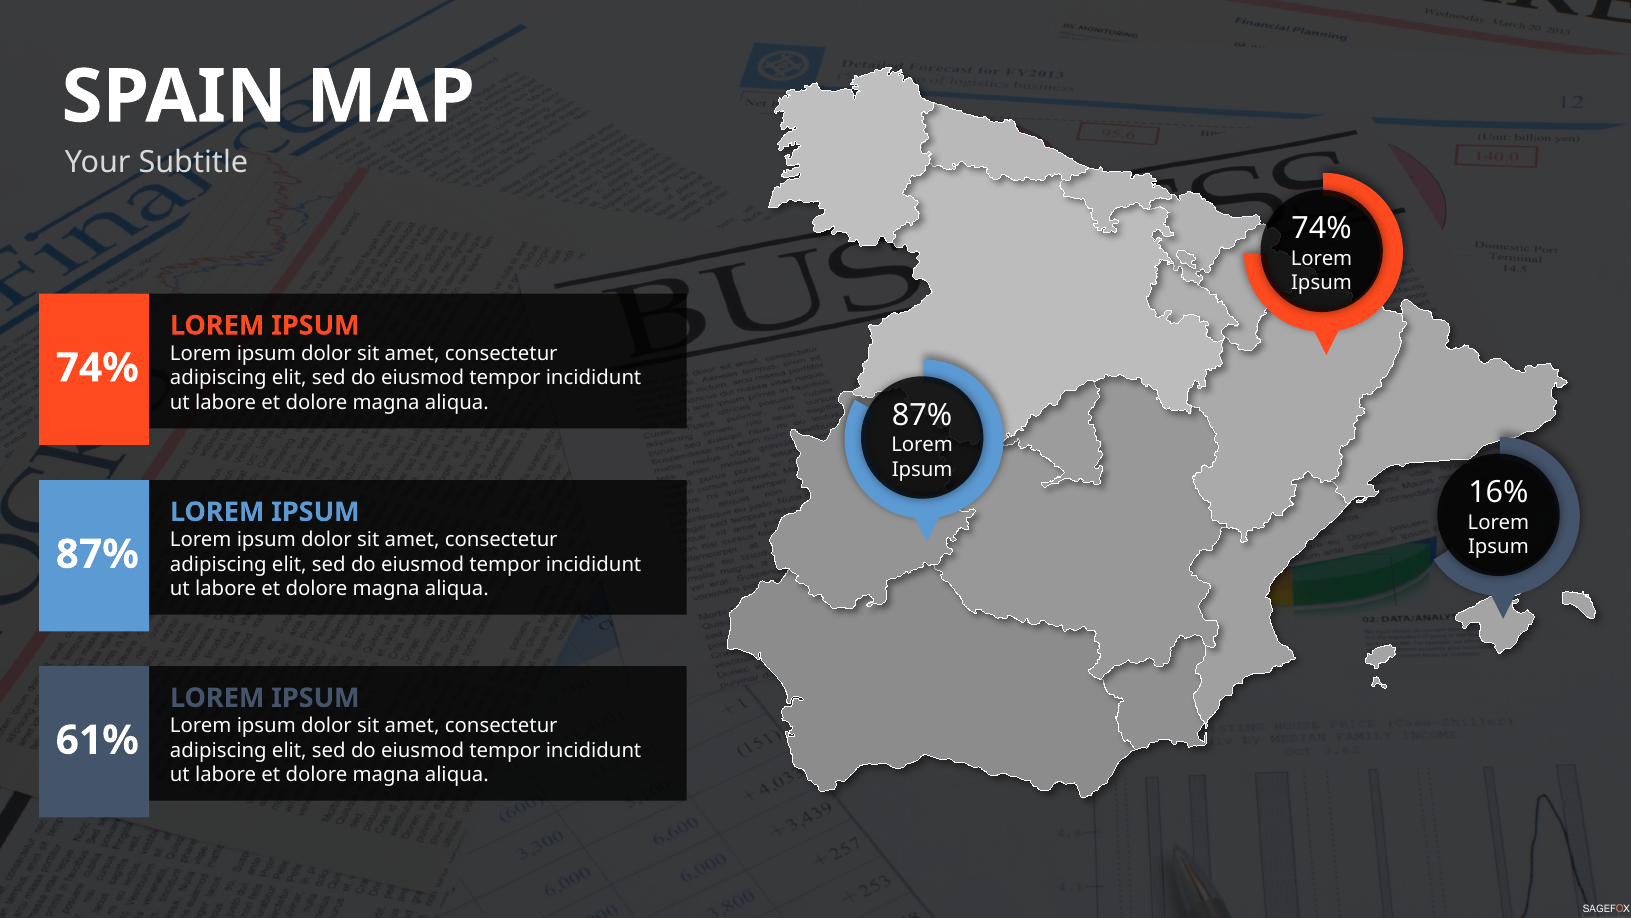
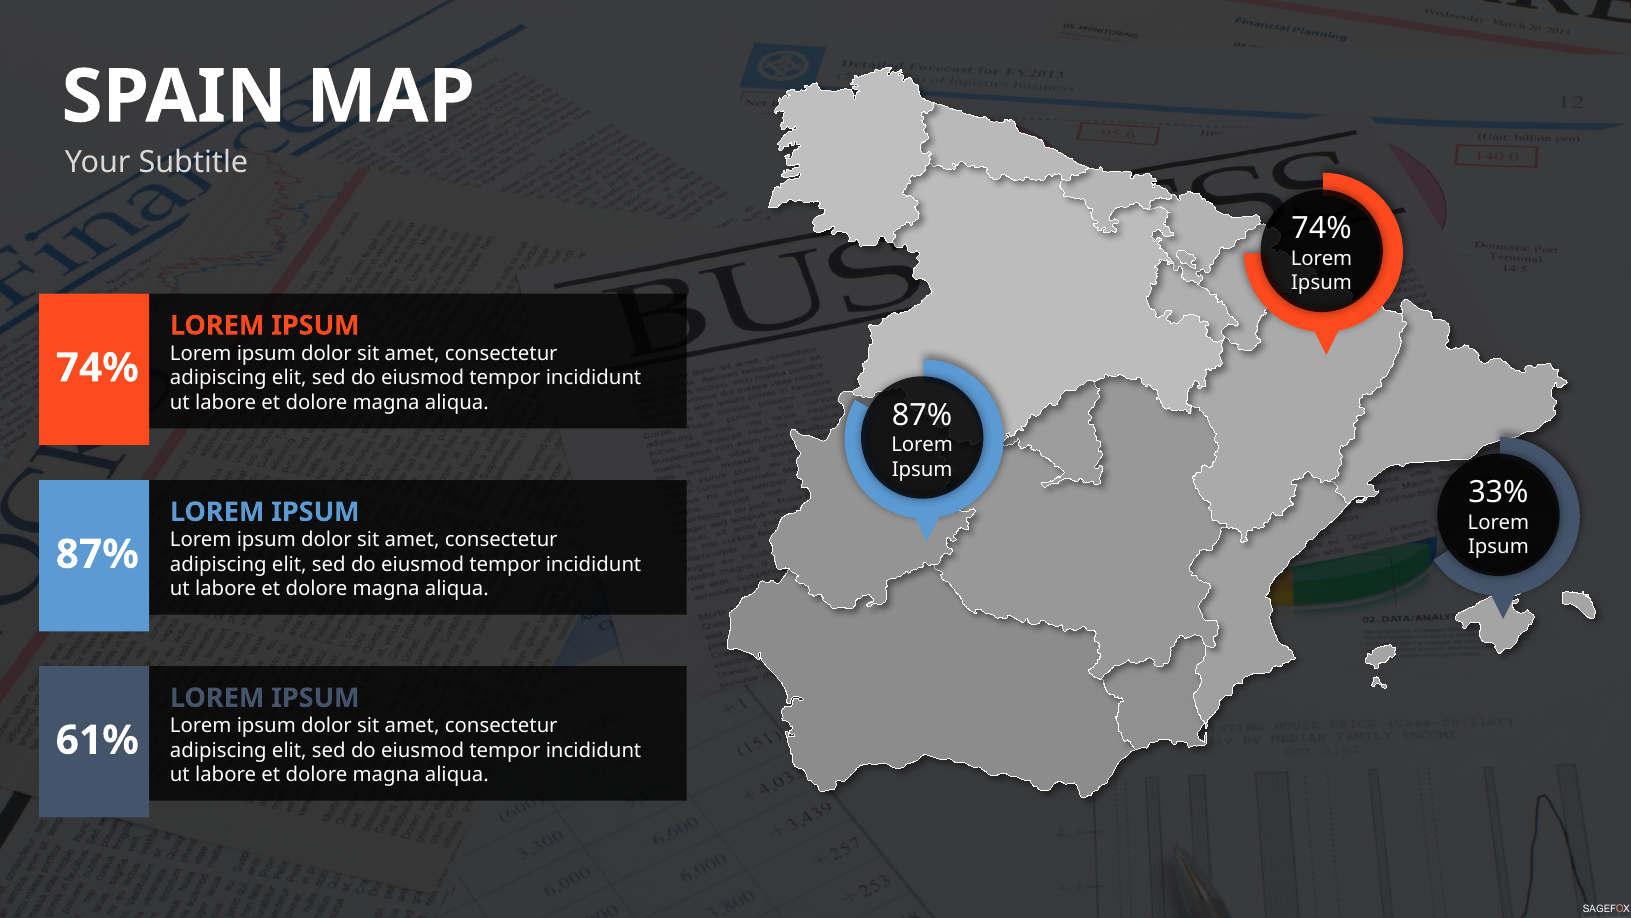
16%: 16% -> 33%
